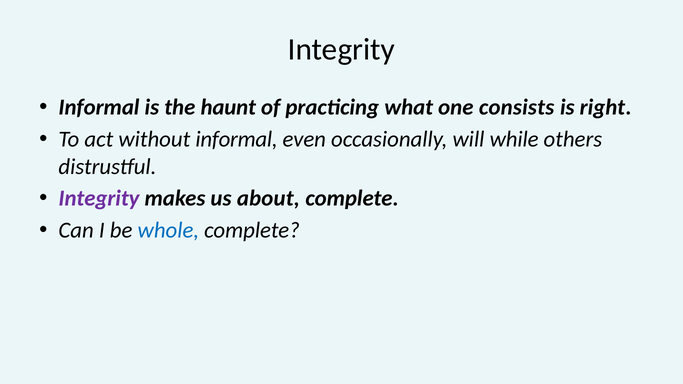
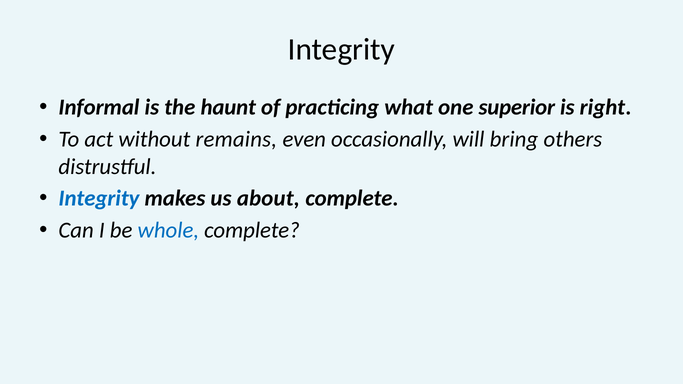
consists: consists -> superior
without informal: informal -> remains
while: while -> bring
Integrity at (99, 199) colour: purple -> blue
